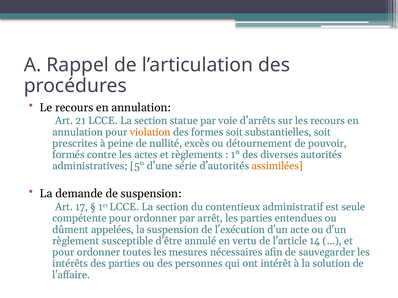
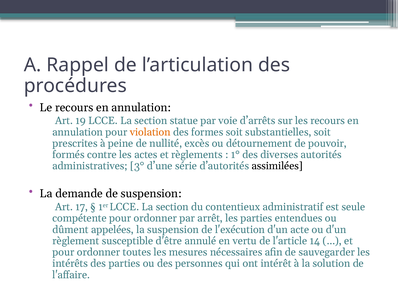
21: 21 -> 19
5°: 5° -> 3°
assimilées colour: orange -> black
